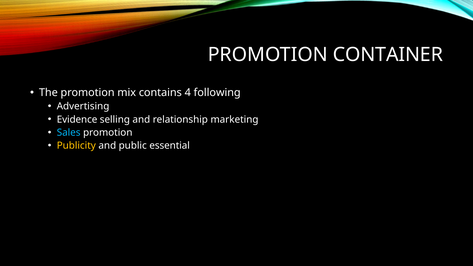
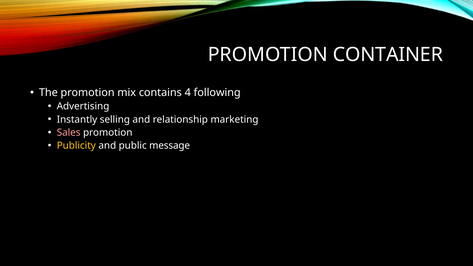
Evidence: Evidence -> Instantly
Sales colour: light blue -> pink
essential: essential -> message
